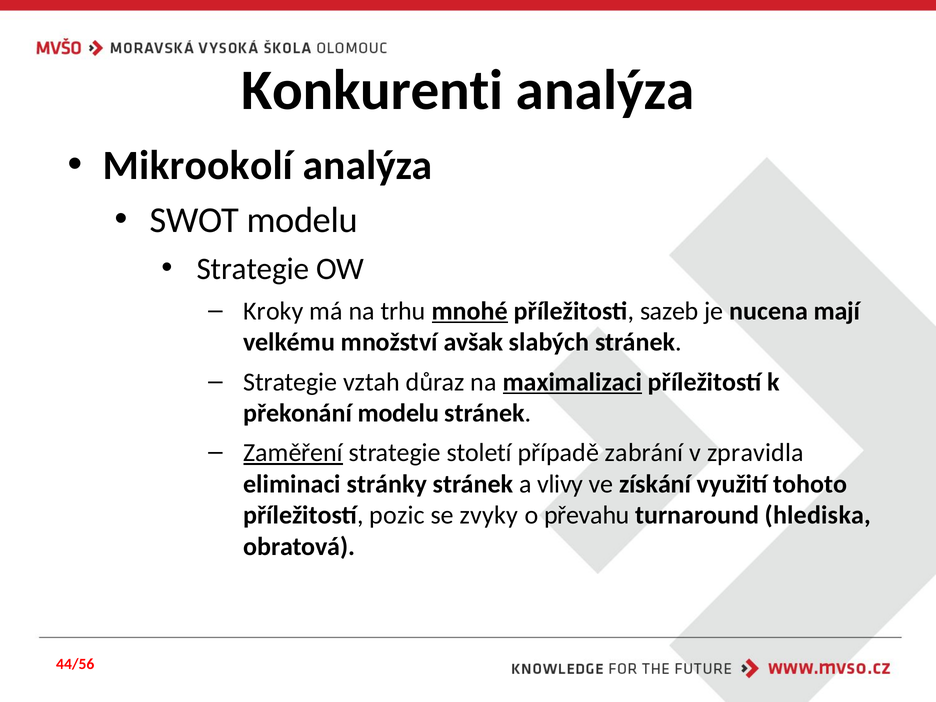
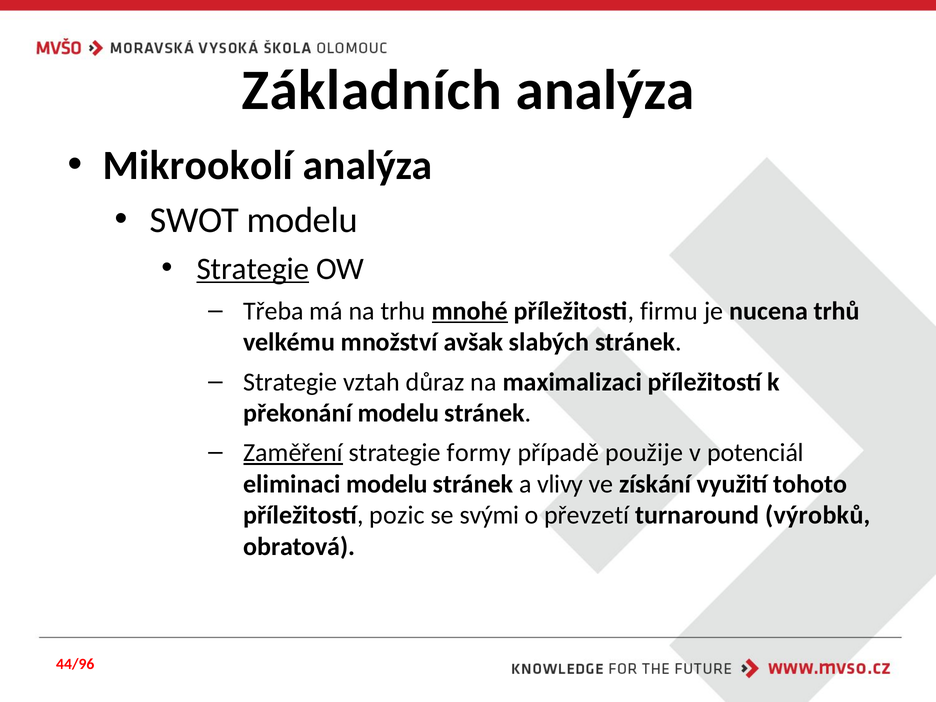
Konkurenti: Konkurenti -> Základních
Strategie at (253, 269) underline: none -> present
Kroky: Kroky -> Třeba
sazeb: sazeb -> firmu
mají: mají -> trhů
maximalizaci underline: present -> none
století: století -> formy
zabrání: zabrání -> použije
zpravidla: zpravidla -> potenciál
eliminaci stránky: stránky -> modelu
zvyky: zvyky -> svými
převahu: převahu -> převzetí
hlediska: hlediska -> výrobků
44/56: 44/56 -> 44/96
